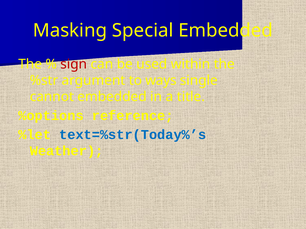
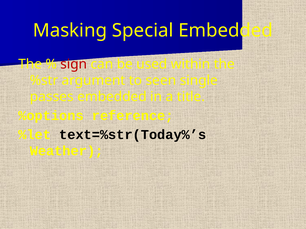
ways: ways -> seen
cannot: cannot -> passes
text=%str(Today%’s colour: blue -> black
